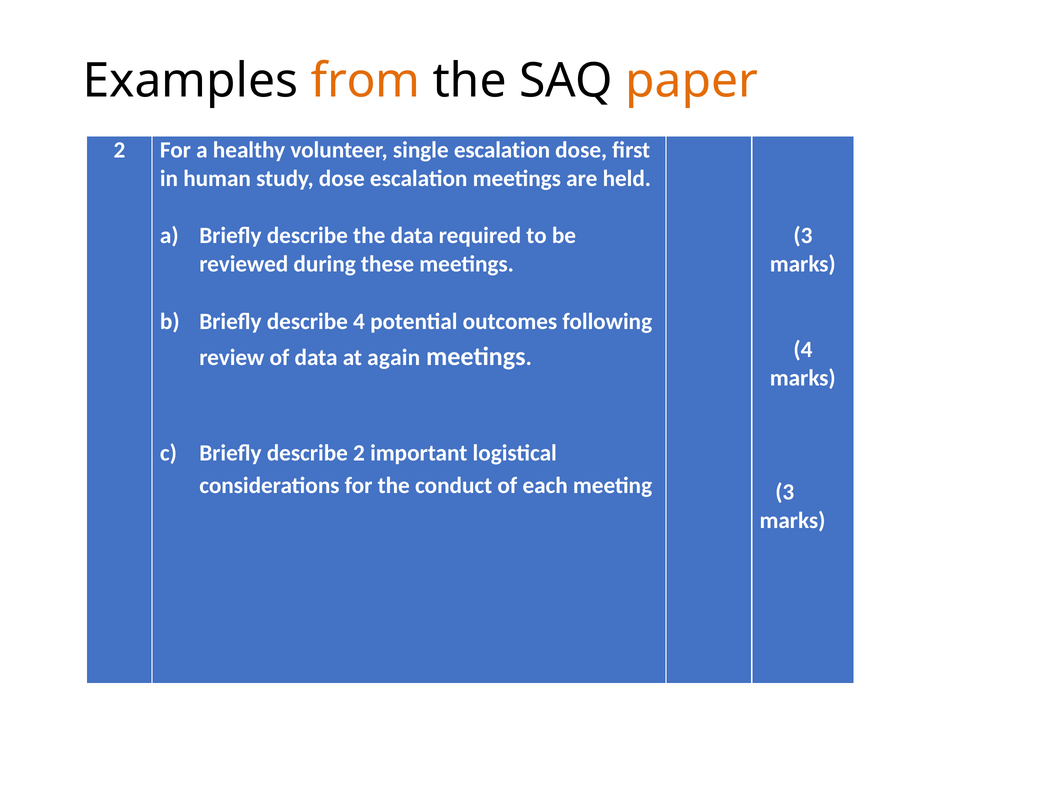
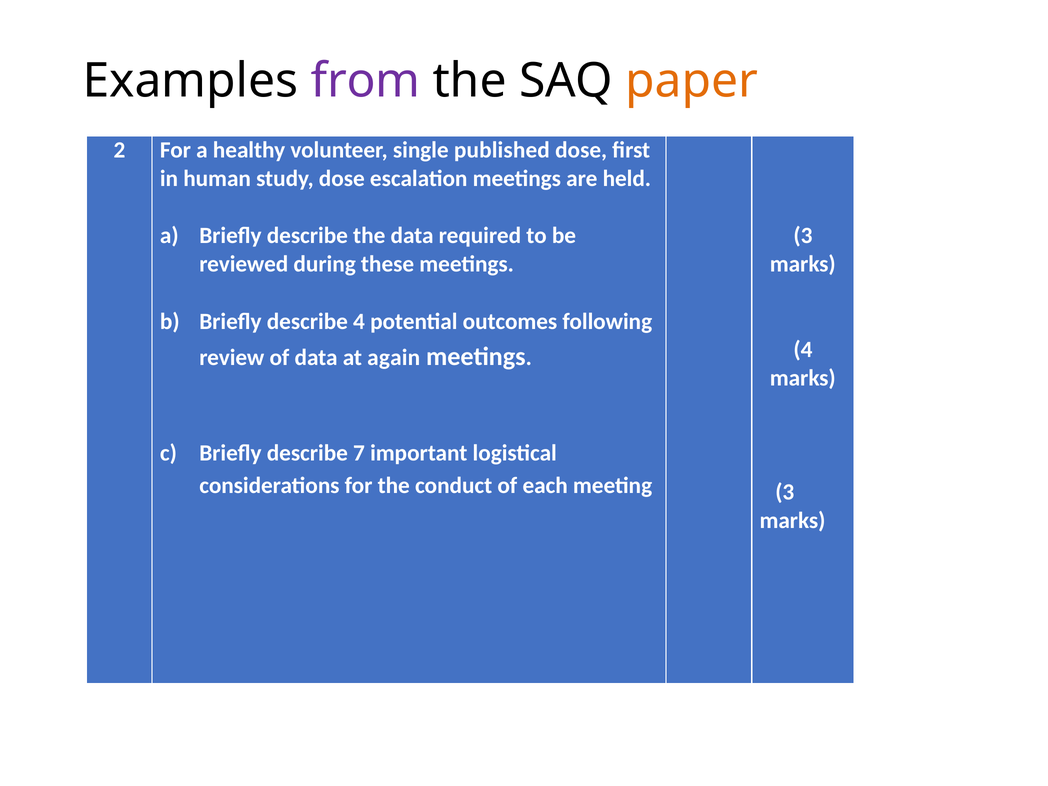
from colour: orange -> purple
single escalation: escalation -> published
describe 2: 2 -> 7
